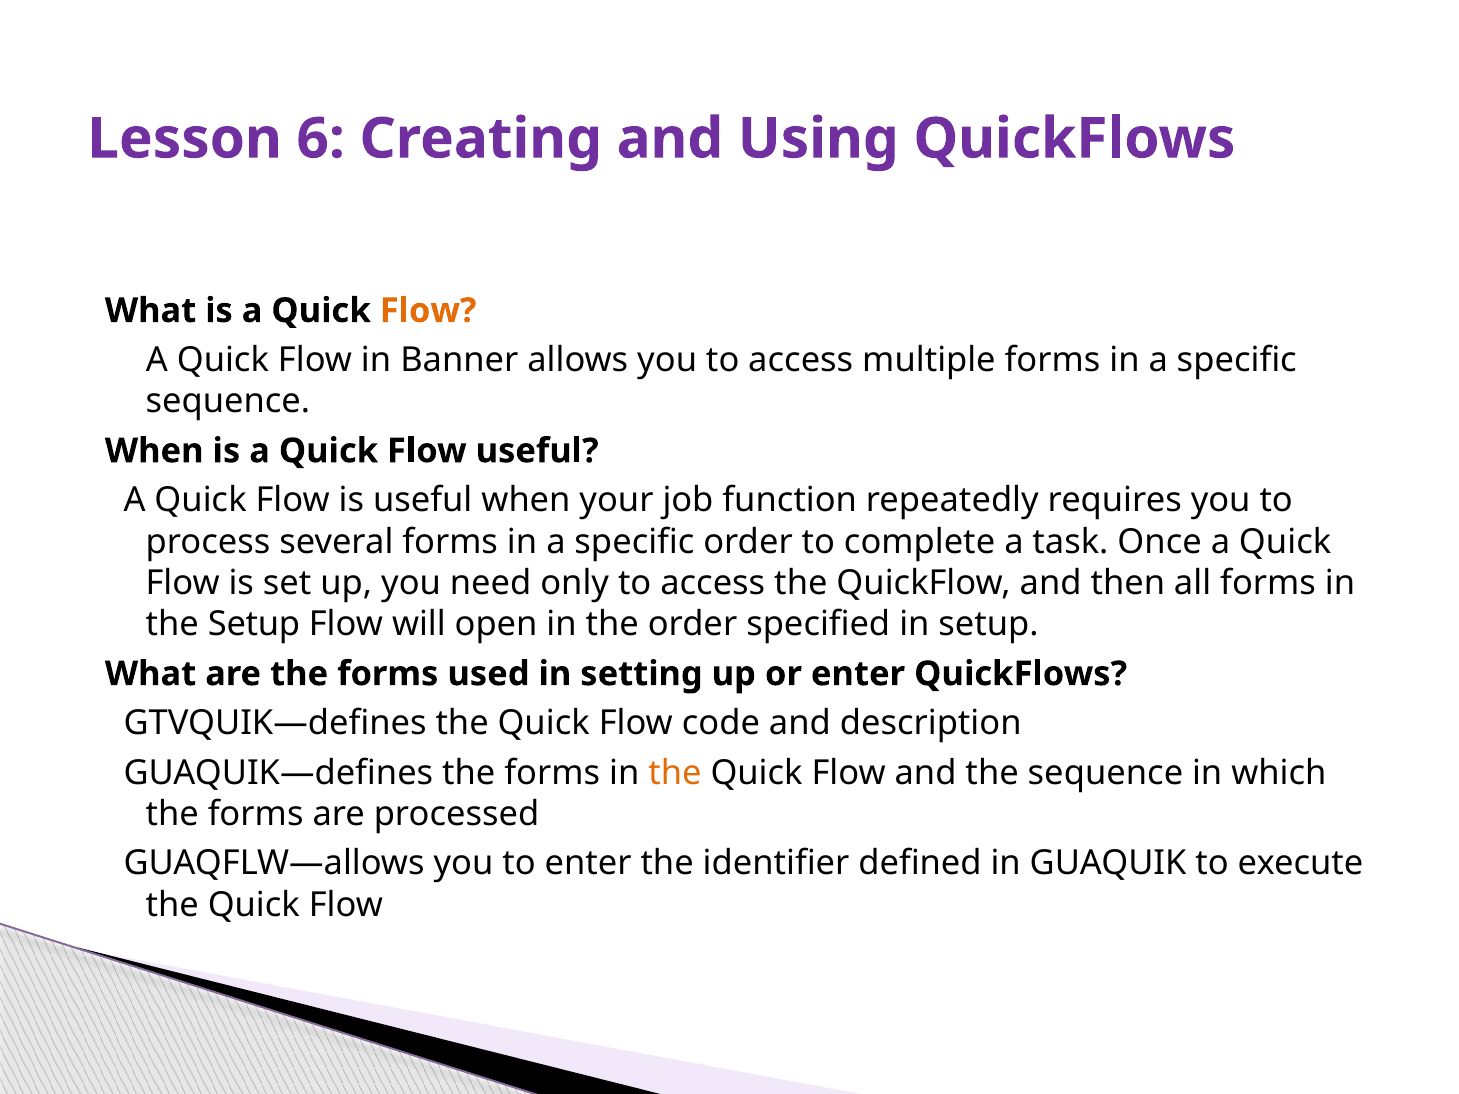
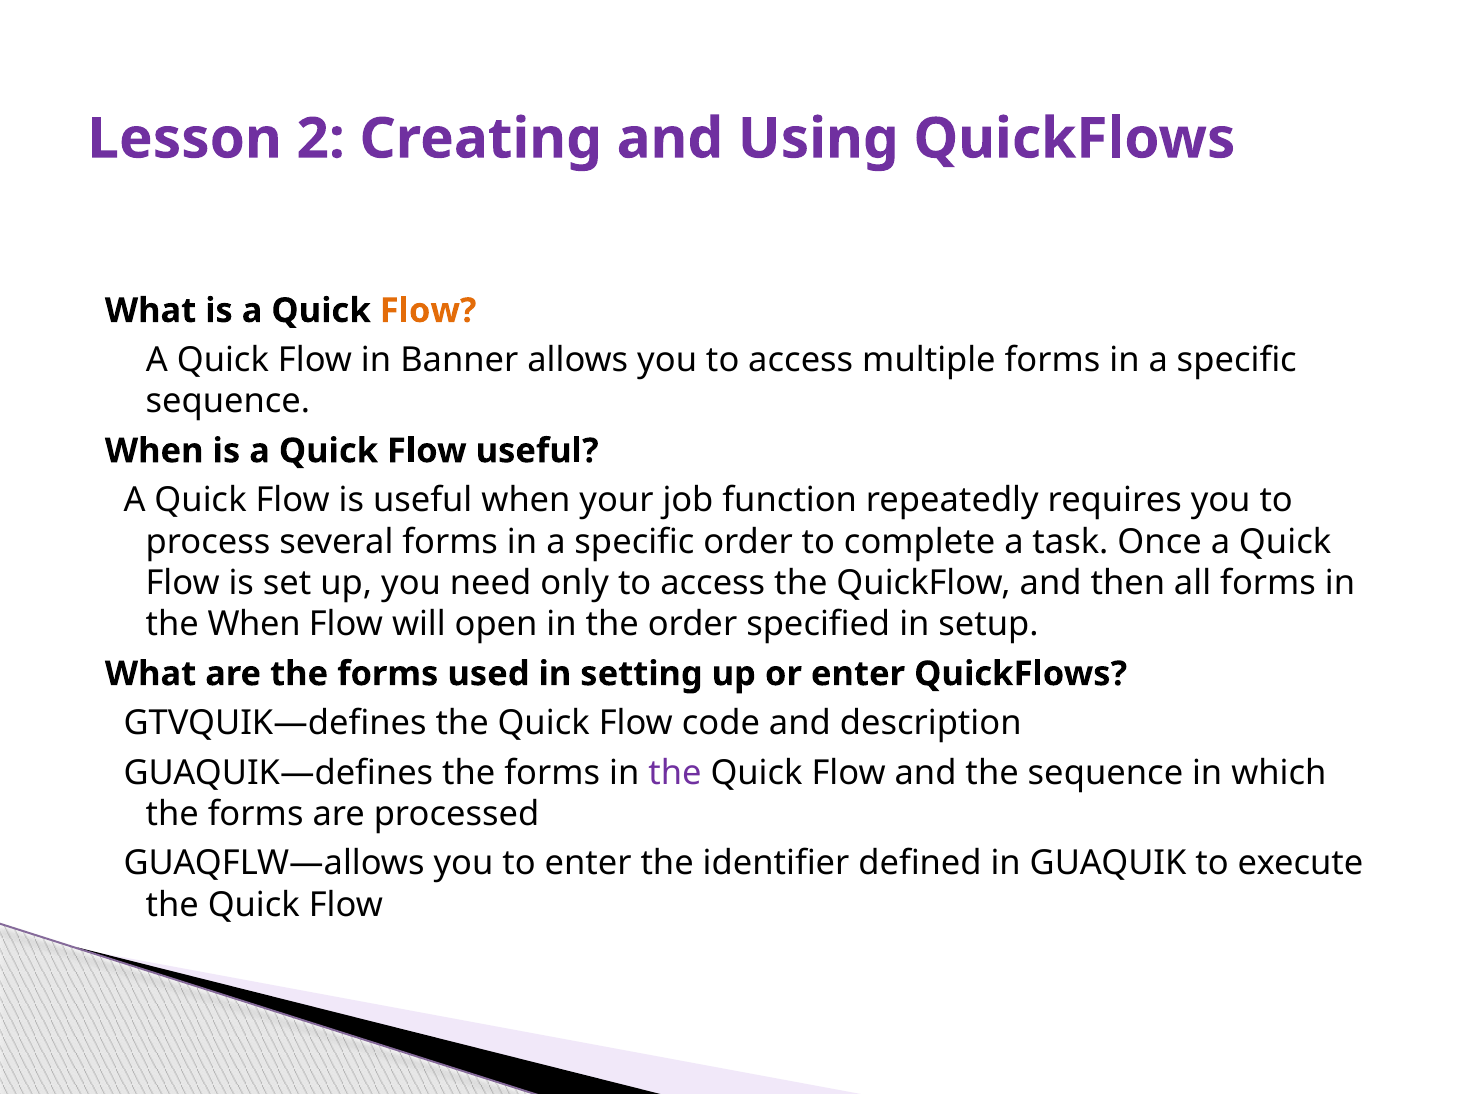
6: 6 -> 2
the Setup: Setup -> When
the at (675, 773) colour: orange -> purple
